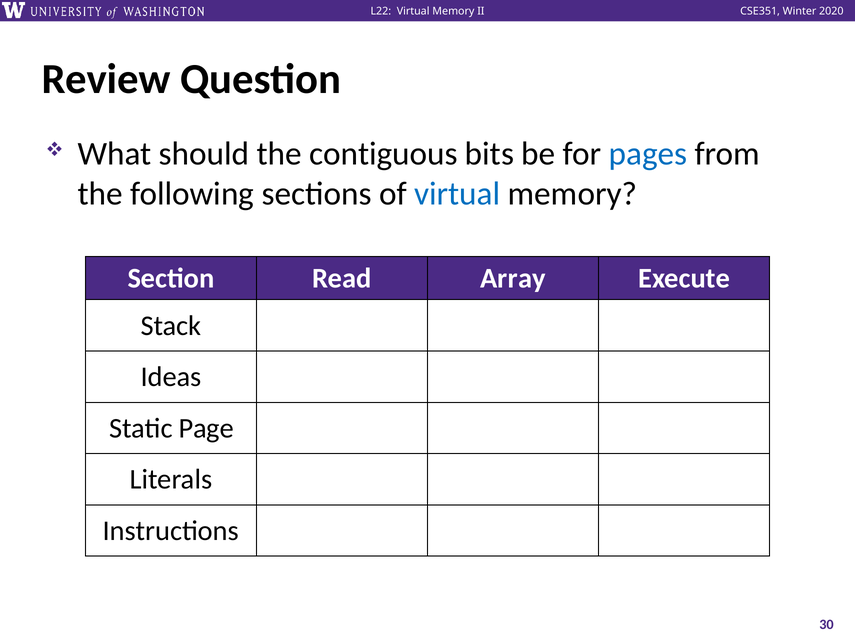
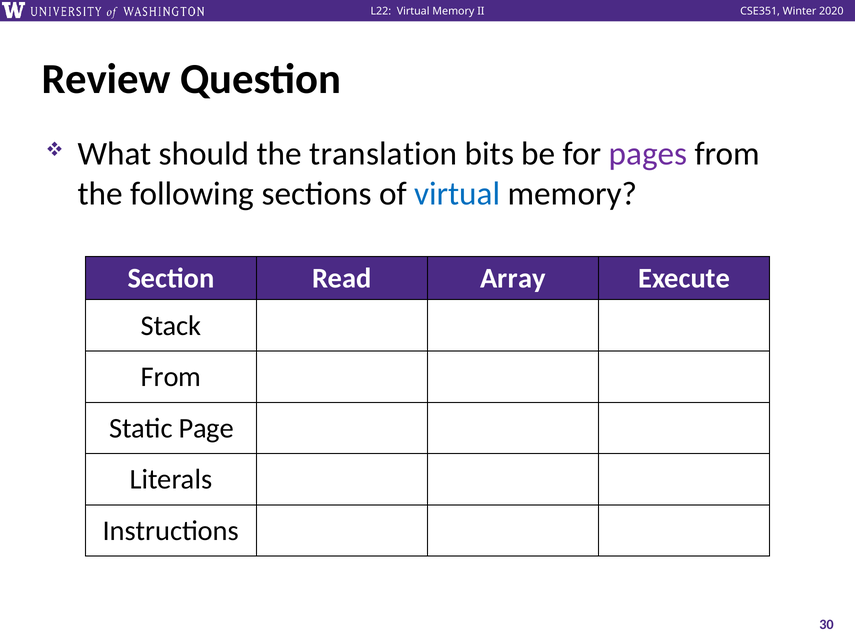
contiguous: contiguous -> translation
pages colour: blue -> purple
Ideas at (171, 377): Ideas -> From
